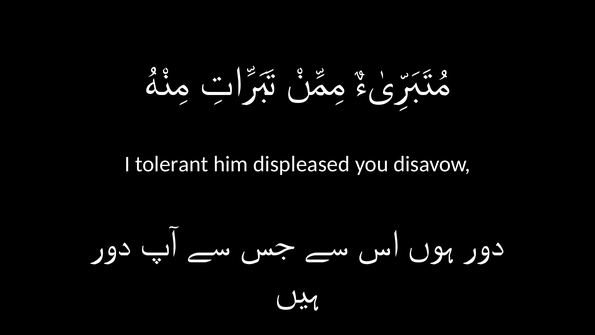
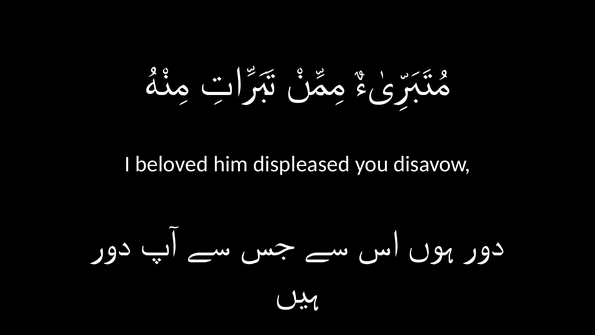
tolerant: tolerant -> beloved
